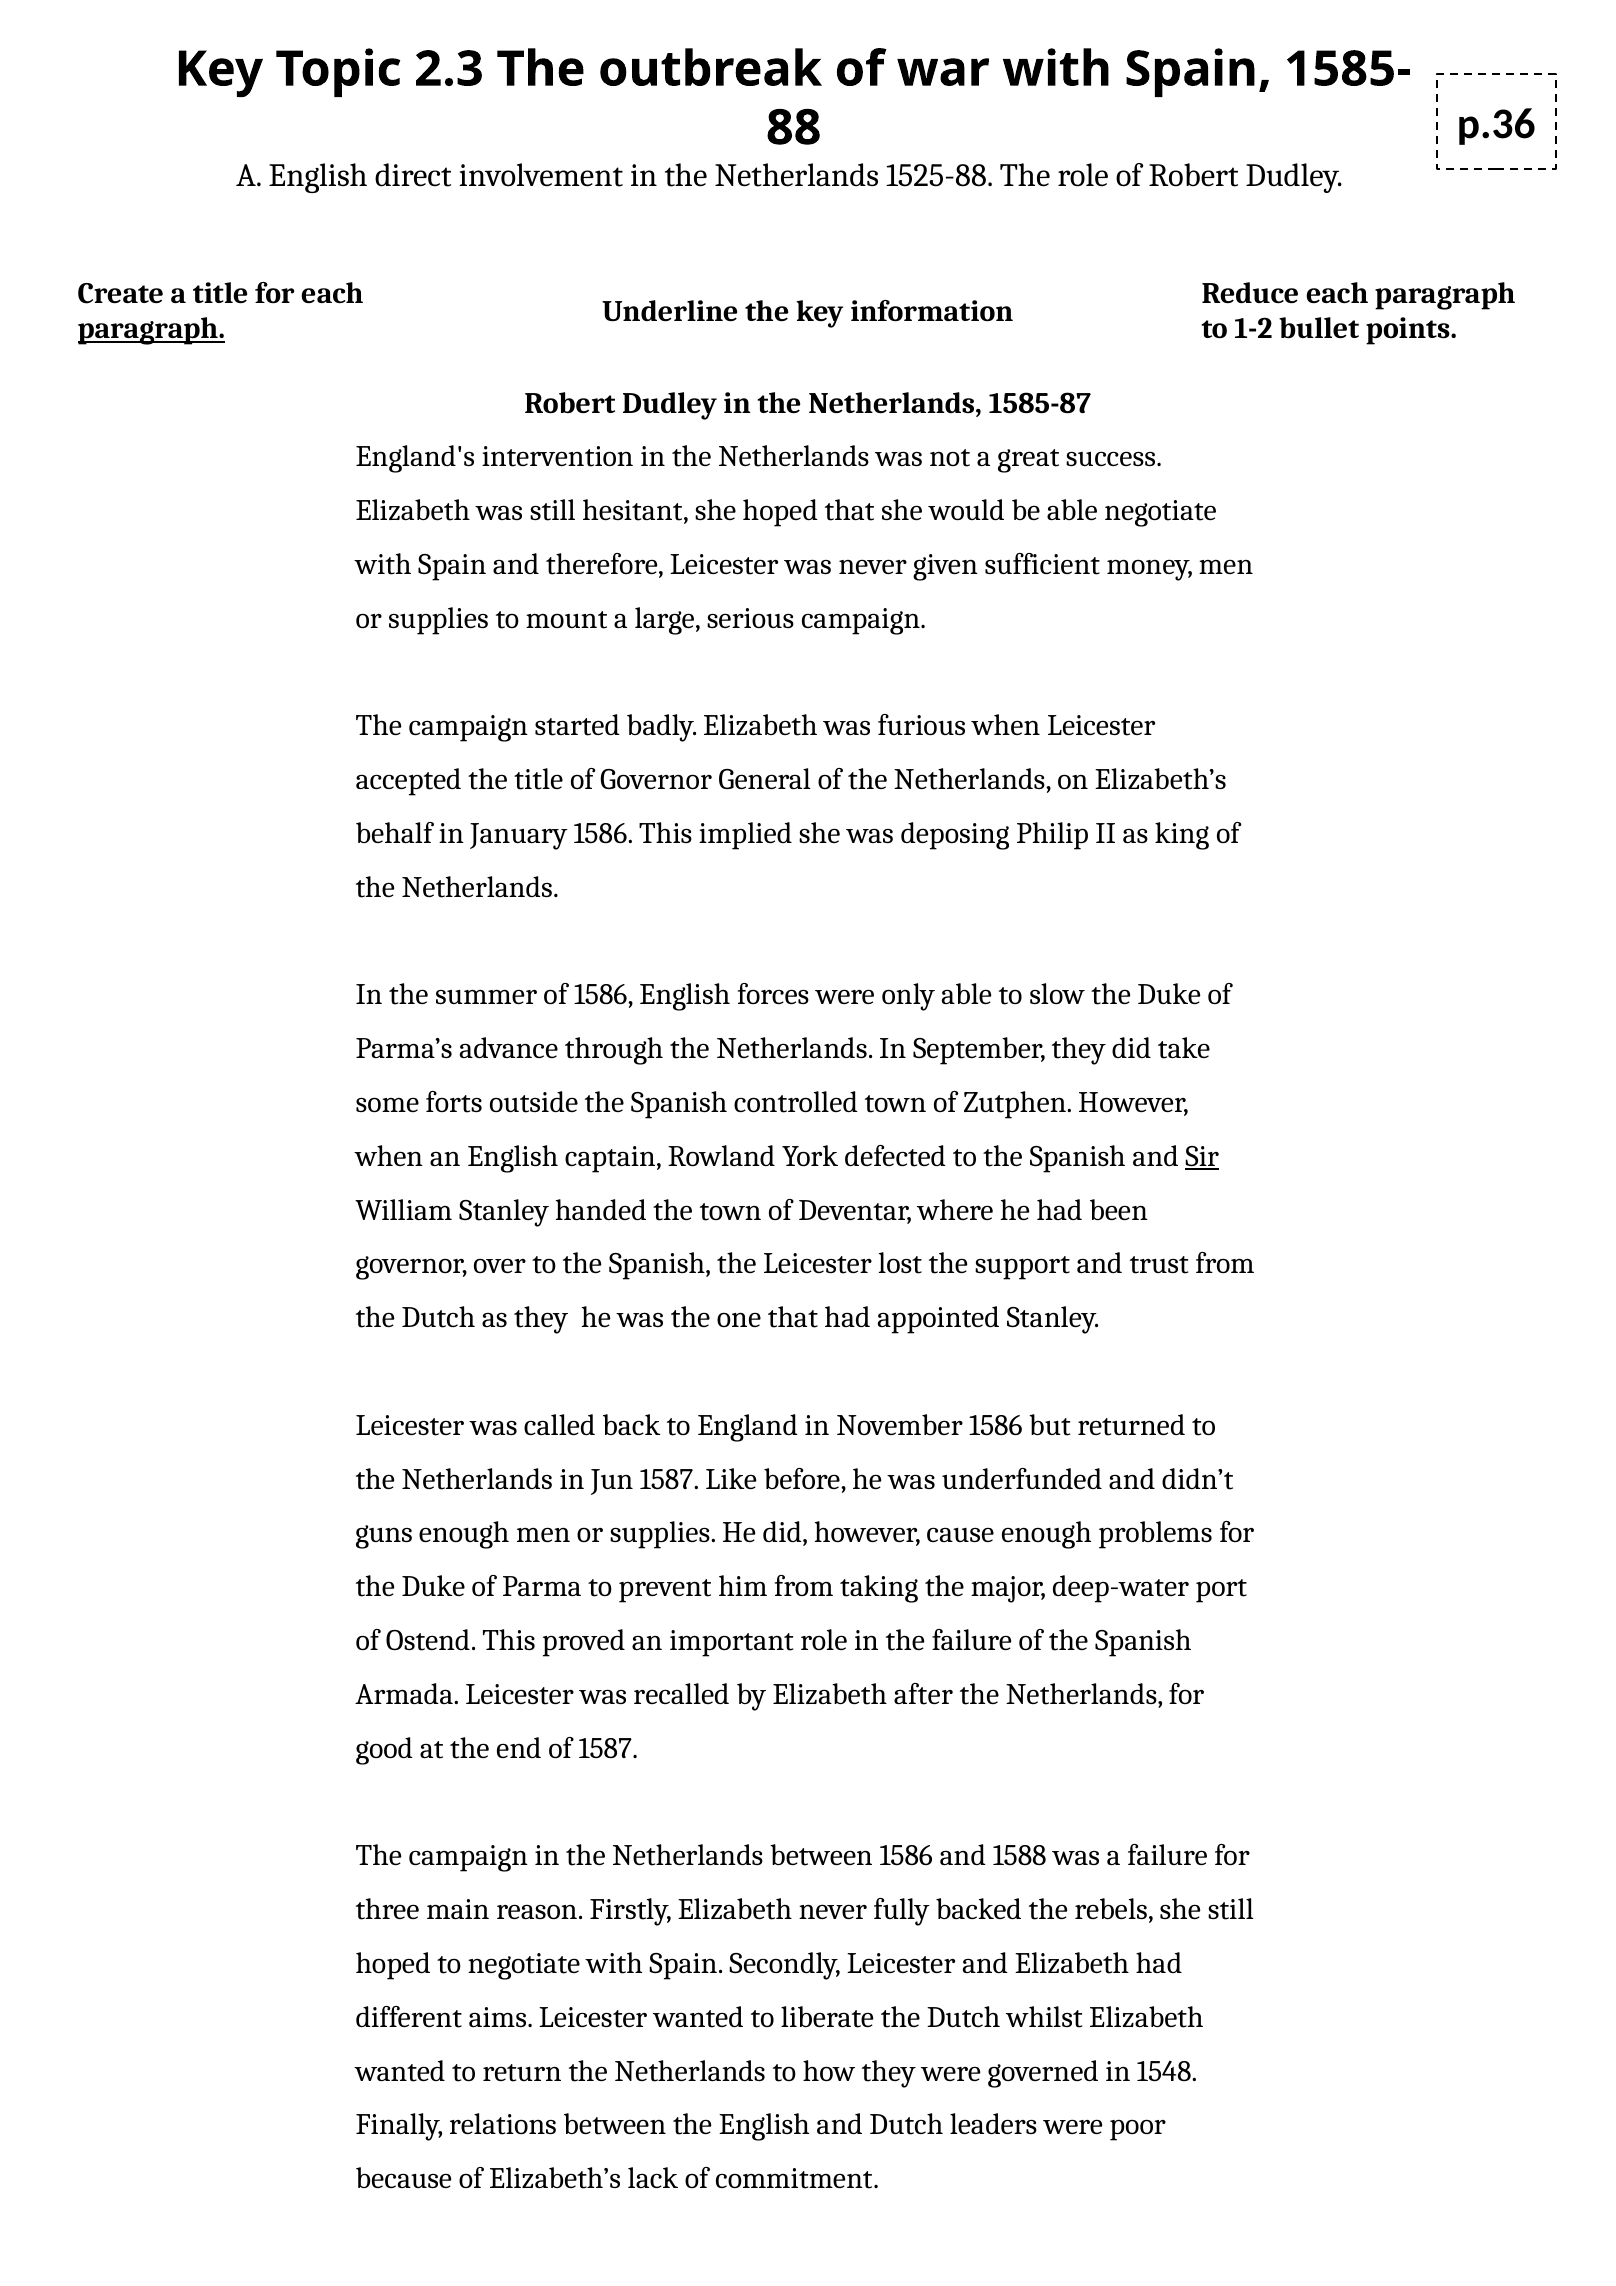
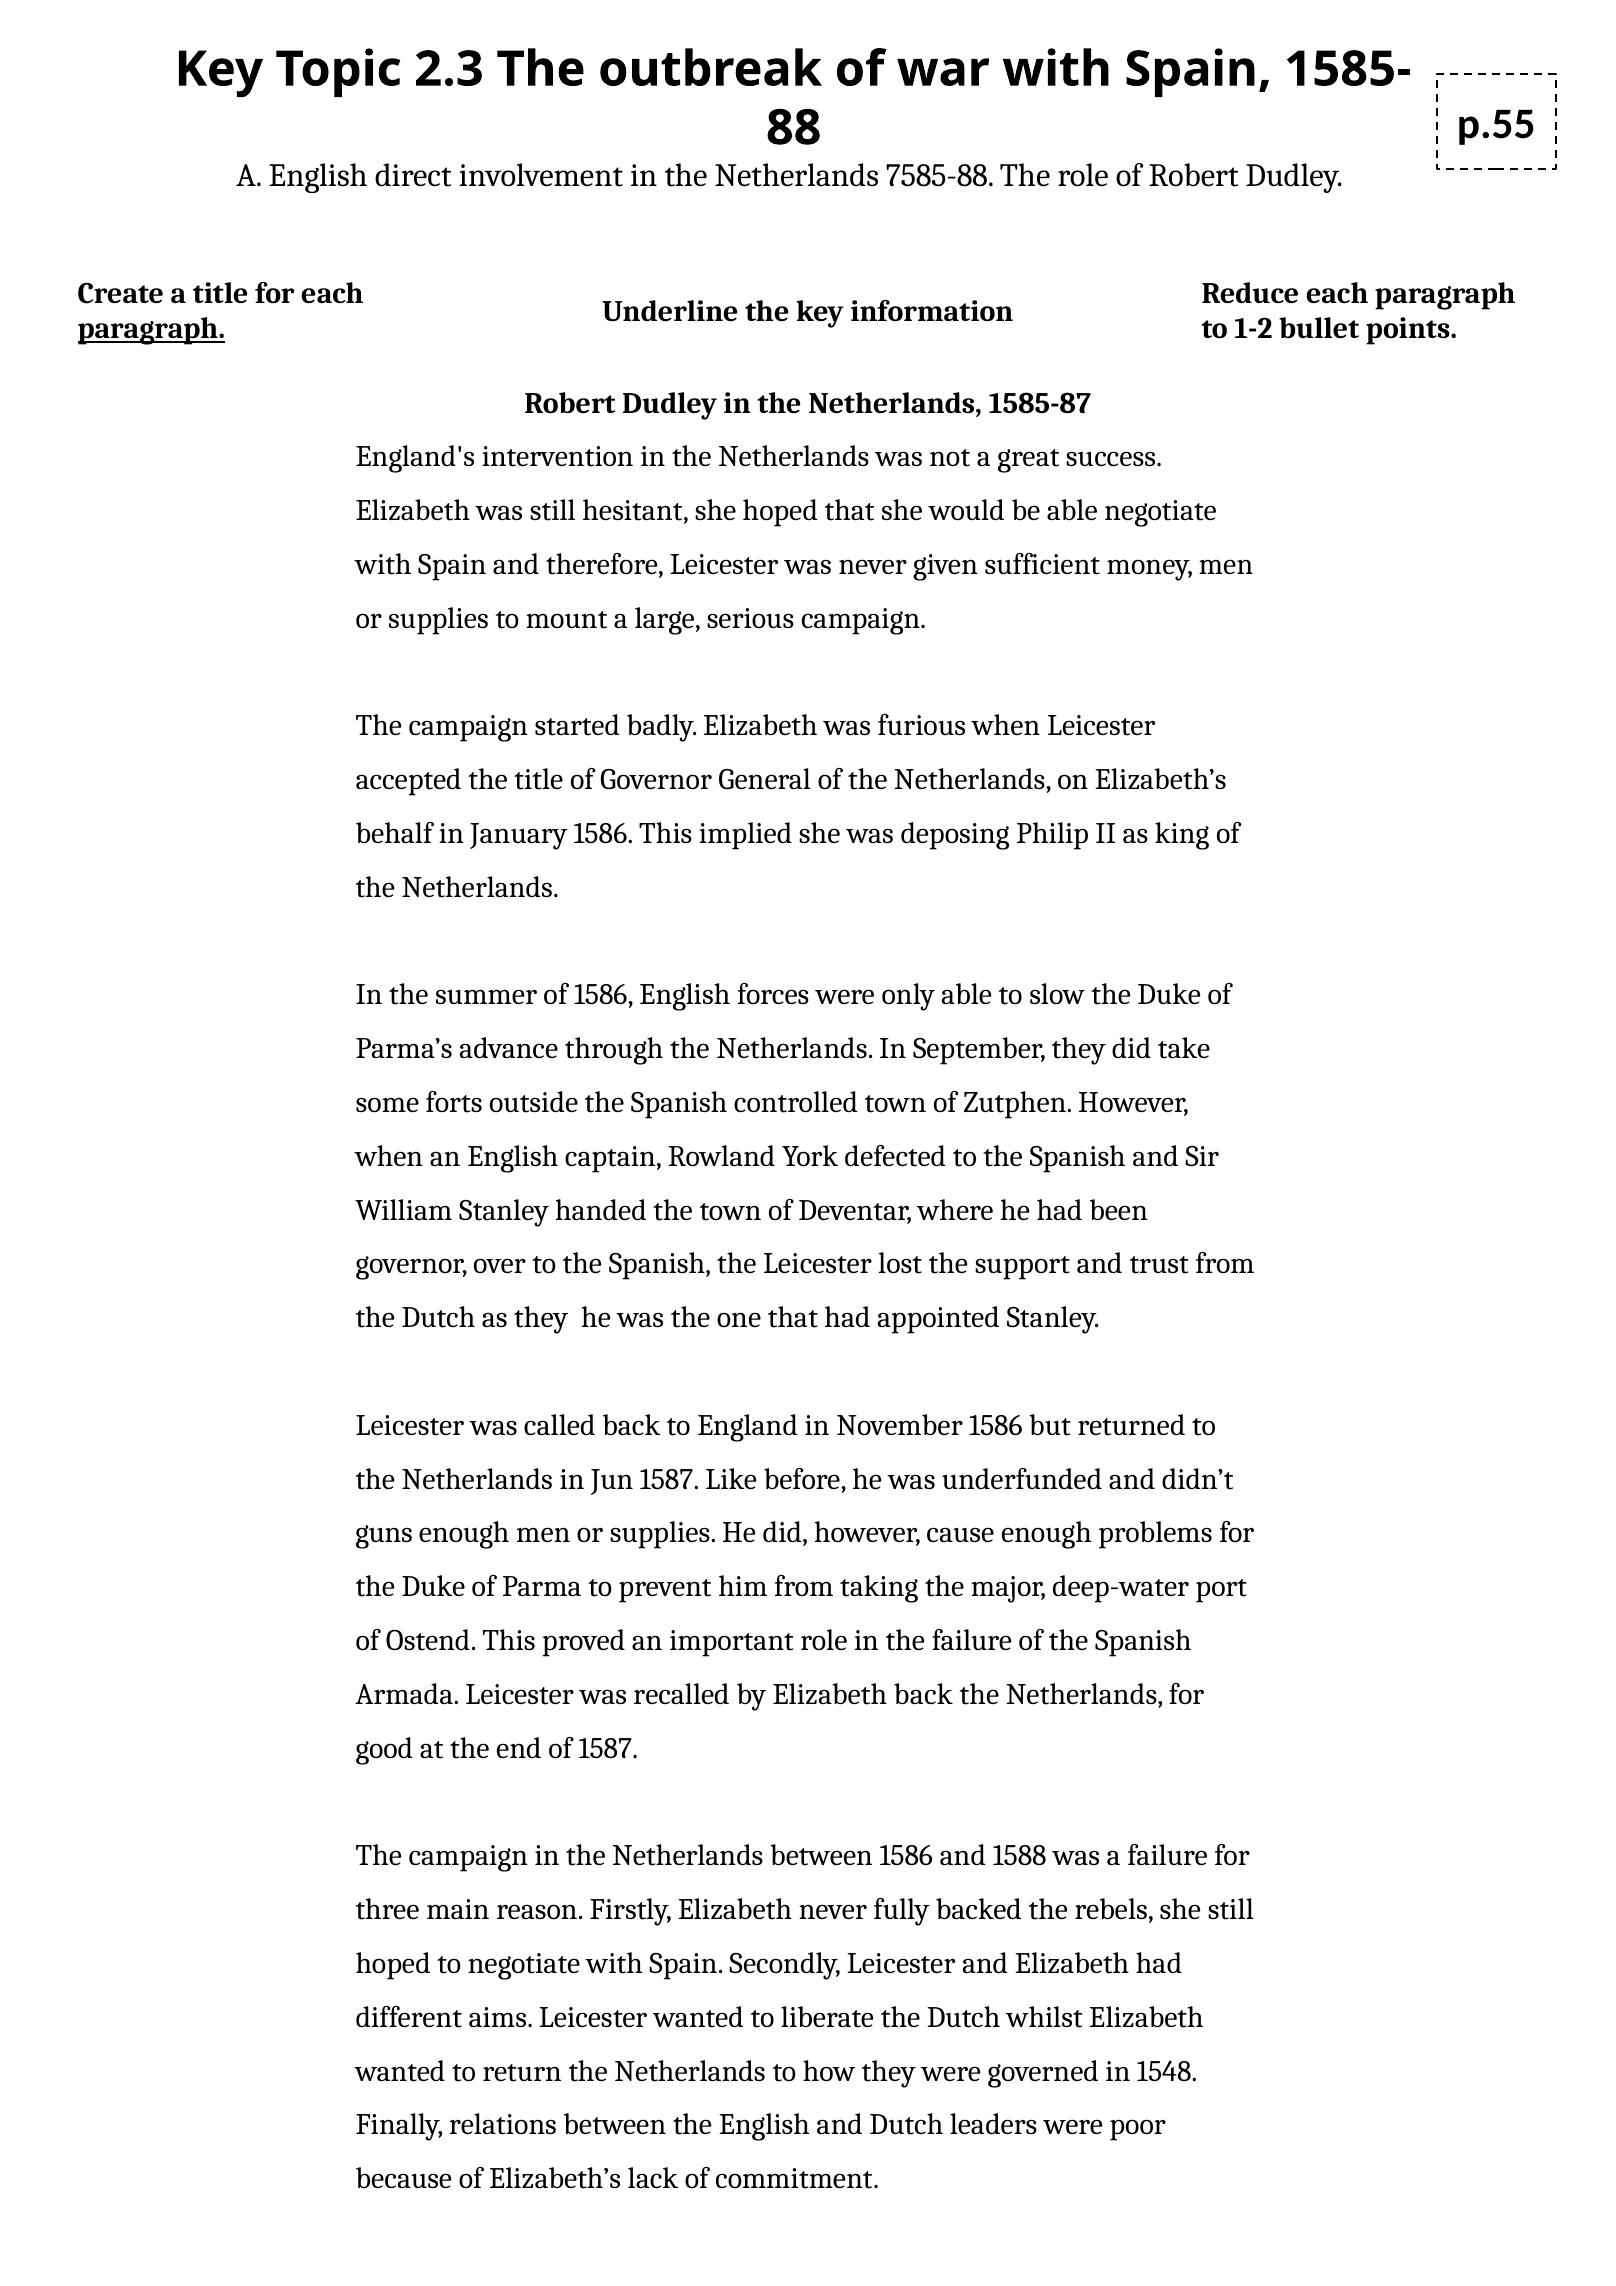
p.36: p.36 -> p.55
1525-88: 1525-88 -> 7585-88
Sir underline: present -> none
Elizabeth after: after -> back
